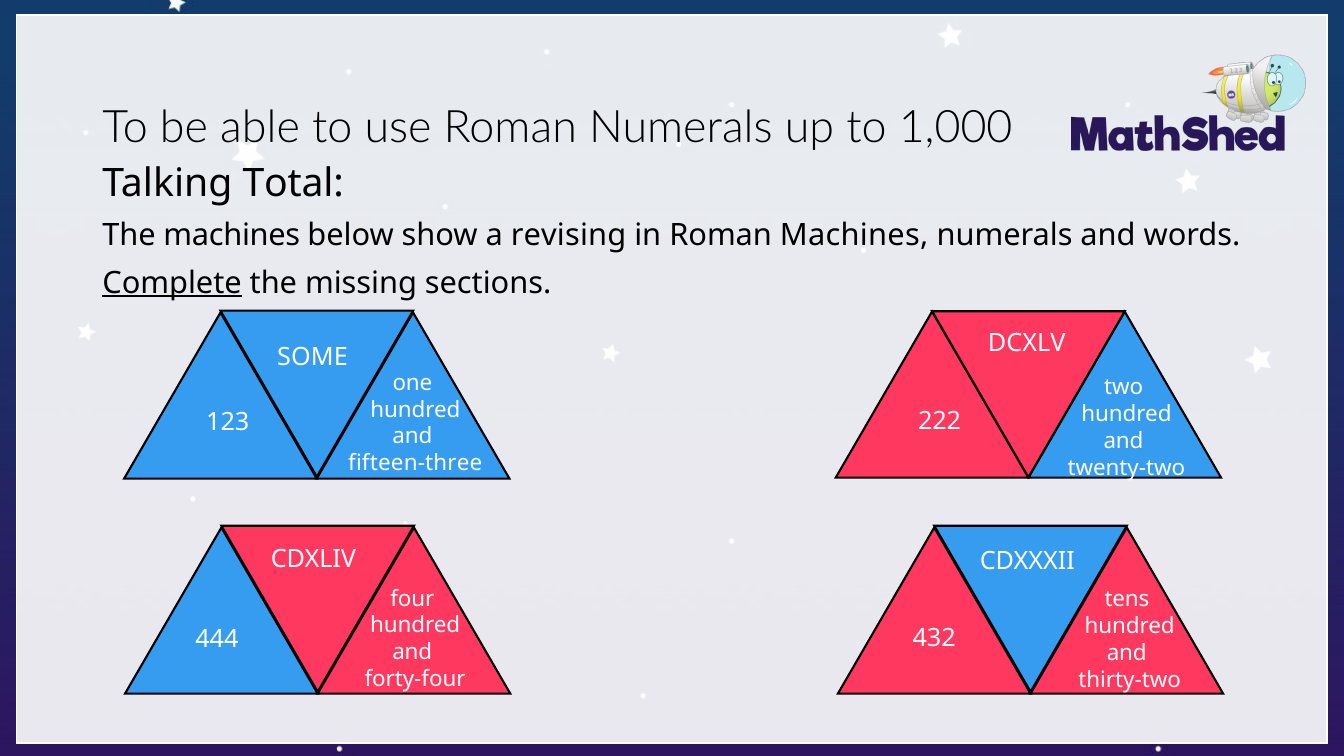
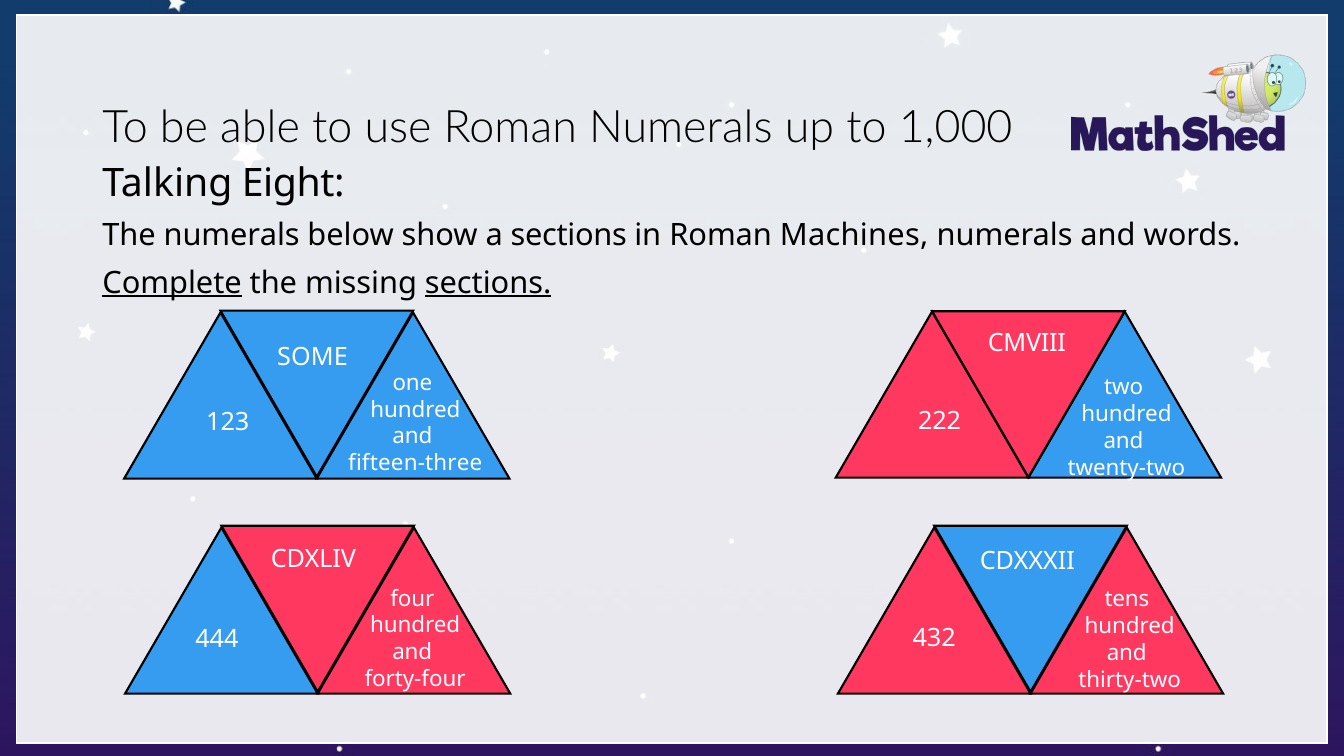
Total: Total -> Eight
The machines: machines -> numerals
a revising: revising -> sections
sections at (488, 283) underline: none -> present
DCXLV: DCXLV -> CMVIII
